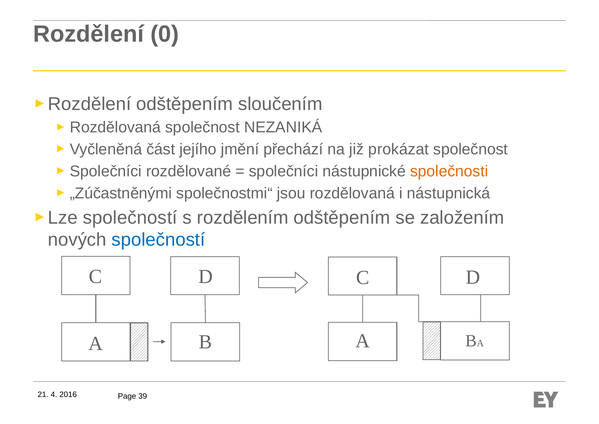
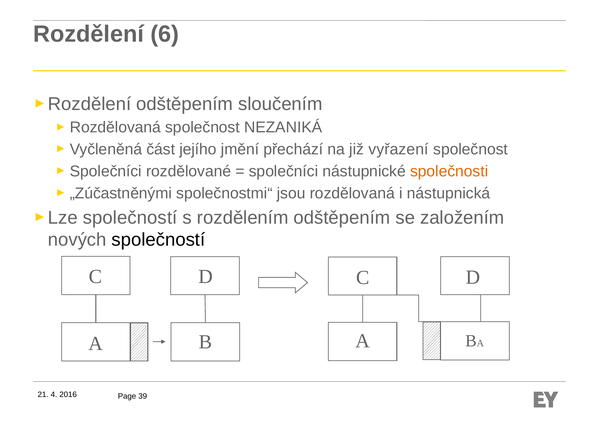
0: 0 -> 6
prokázat: prokázat -> vyřazení
společností at (158, 240) colour: blue -> black
